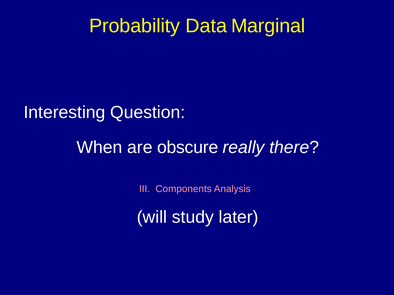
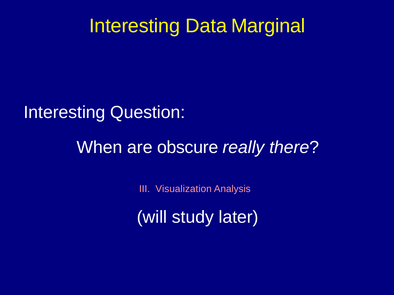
Probability at (135, 26): Probability -> Interesting
Components: Components -> Visualization
